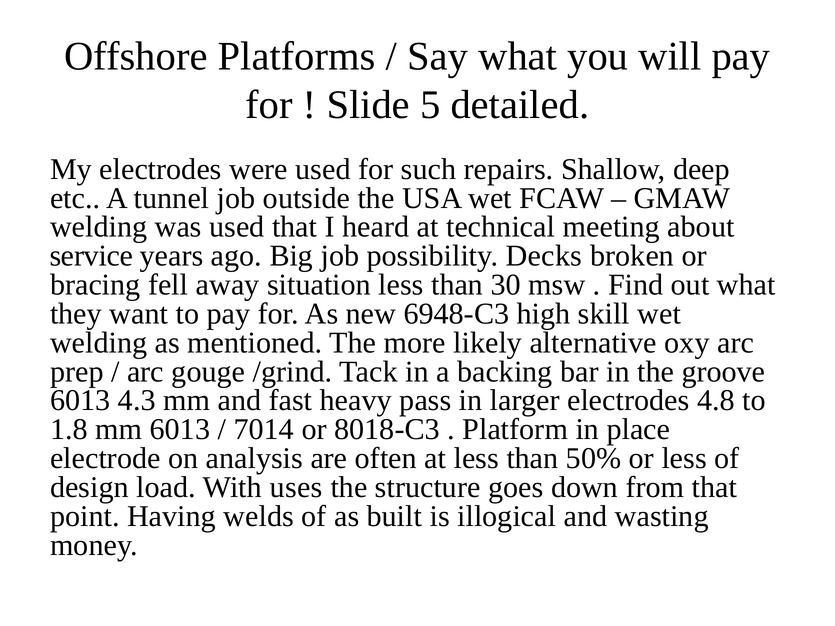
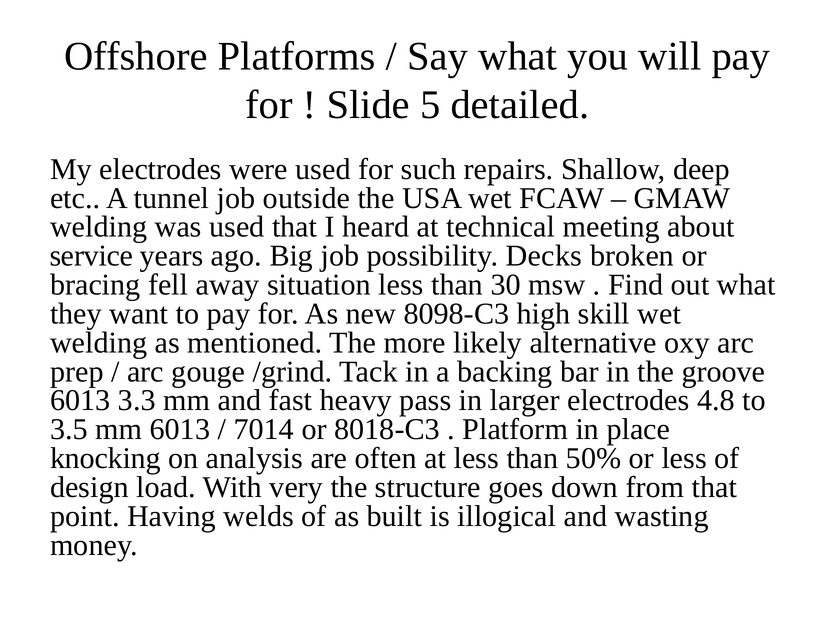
6948-C3: 6948-C3 -> 8098-C3
4.3: 4.3 -> 3.3
1.8: 1.8 -> 3.5
electrode: electrode -> knocking
uses: uses -> very
